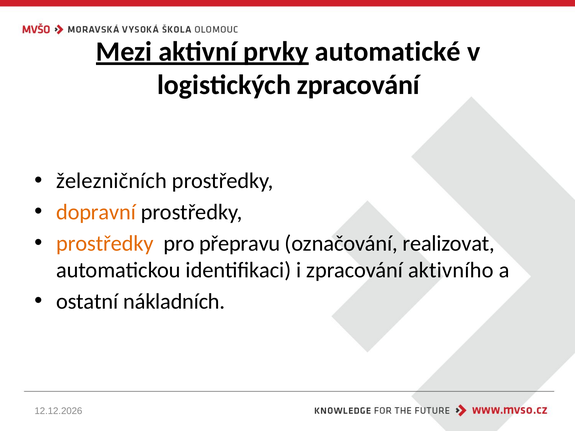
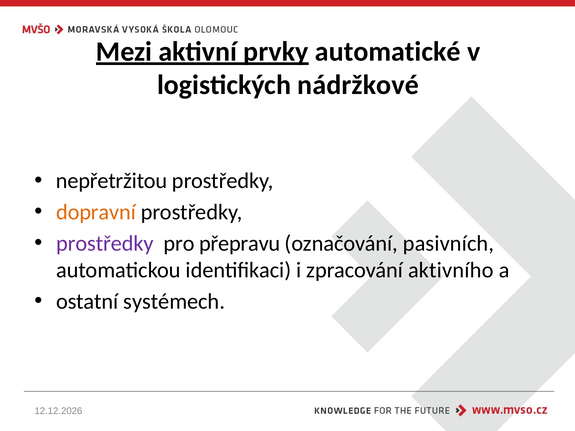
logistických zpracování: zpracování -> nádržkové
železničních: železničních -> nepřetržitou
prostředky at (105, 243) colour: orange -> purple
realizovat: realizovat -> pasivních
nákladních: nákladních -> systémech
